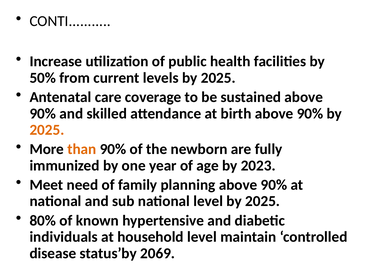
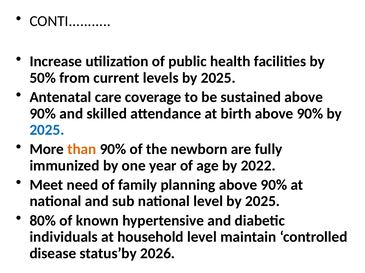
2025 at (47, 130) colour: orange -> blue
2023: 2023 -> 2022
2069: 2069 -> 2026
